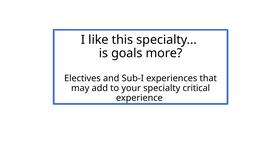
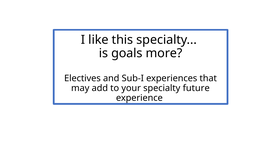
critical: critical -> future
